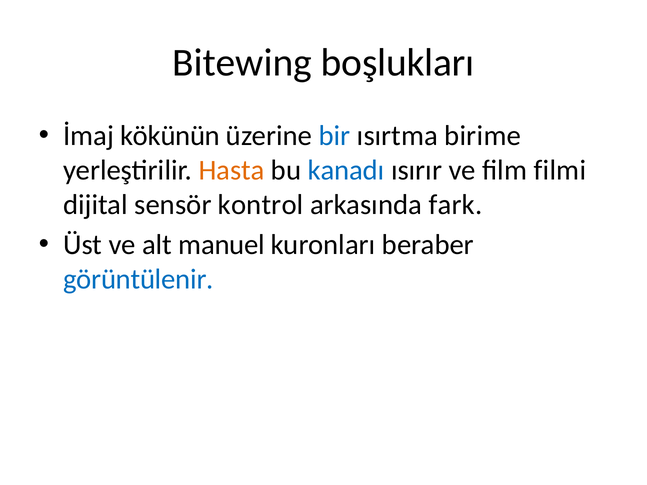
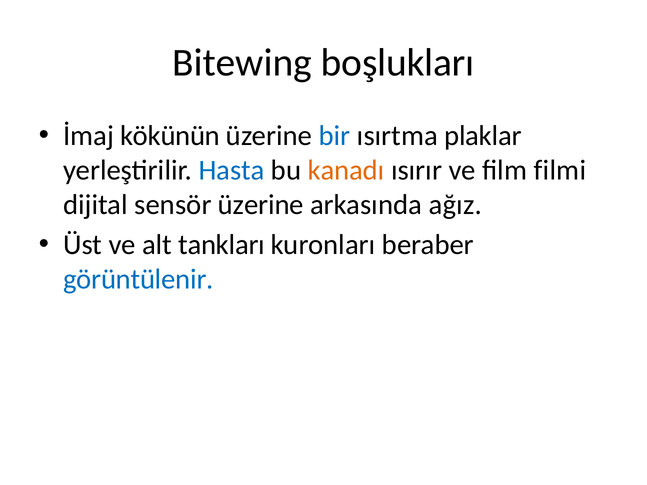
birime: birime -> plaklar
Hasta colour: orange -> blue
kanadı colour: blue -> orange
sensör kontrol: kontrol -> üzerine
fark: fark -> ağız
manuel: manuel -> tankları
